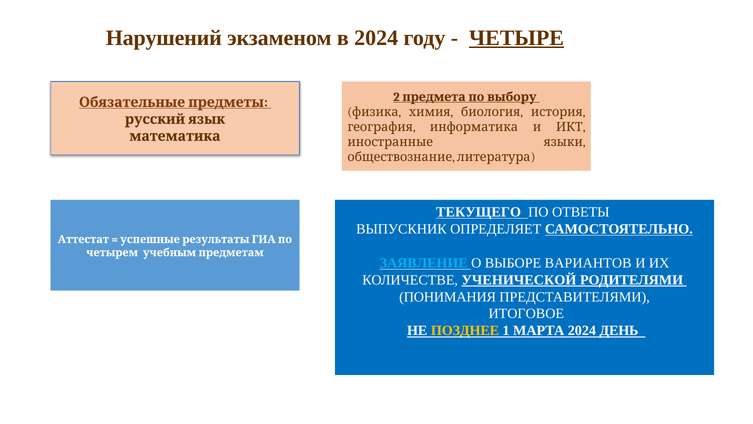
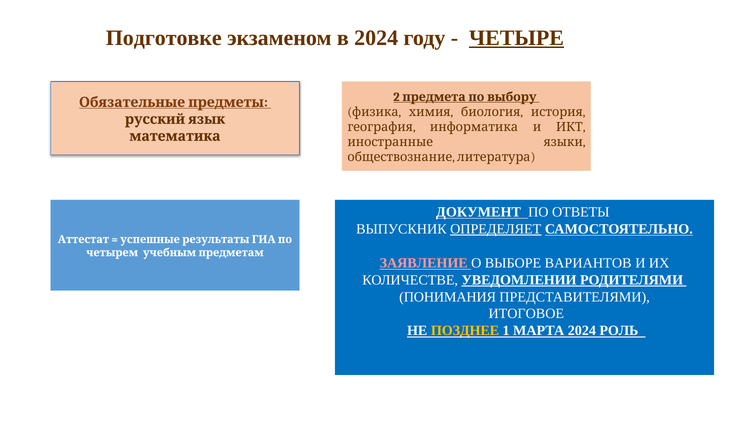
Нарушений: Нарушений -> Подготовке
ТЕКУЩЕГО: ТЕКУЩЕГО -> ДОКУМЕНТ
ОПРЕДЕЛЯЕТ underline: none -> present
ЗАЯВЛЕНИЕ colour: light blue -> pink
УЧЕНИЧЕСКОЙ: УЧЕНИЧЕСКОЙ -> УВЕДОМЛЕНИИ
ДЕНЬ: ДЕНЬ -> РОЛЬ
